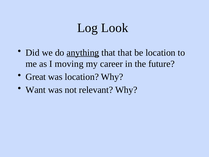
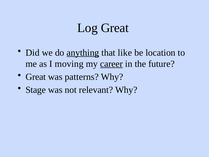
Log Look: Look -> Great
that that: that -> like
career underline: none -> present
was location: location -> patterns
Want: Want -> Stage
